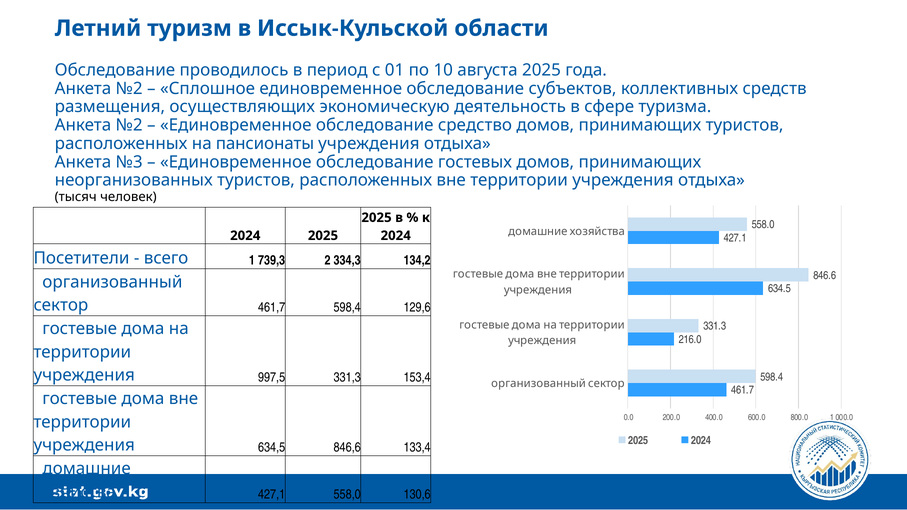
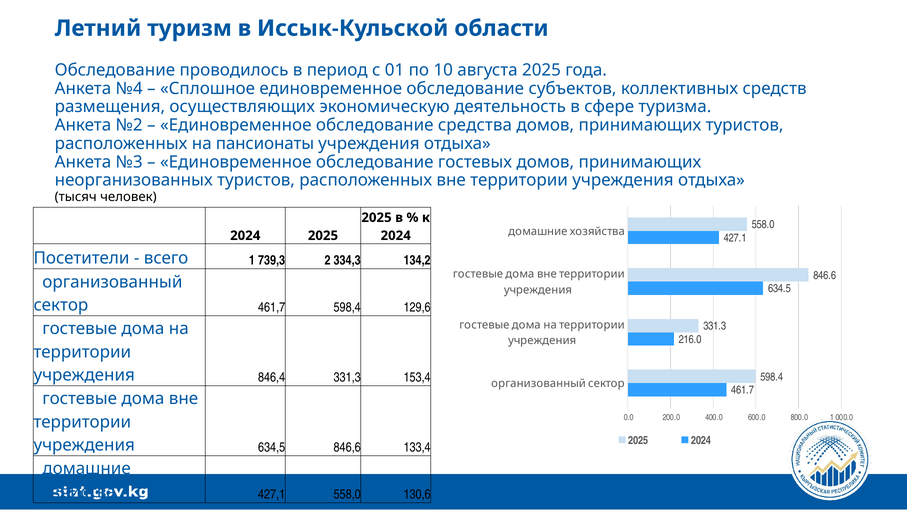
№2 at (129, 89): №2 -> №4
средство: средство -> средства
997,5: 997,5 -> 846,4
